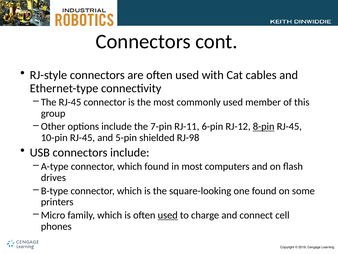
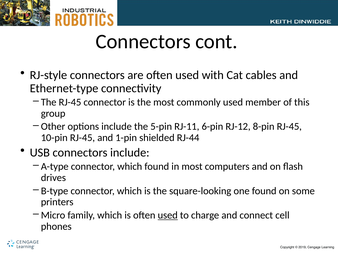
7-pin: 7-pin -> 5-pin
8-pin underline: present -> none
5-pin: 5-pin -> 1-pin
RJ-98: RJ-98 -> RJ-44
